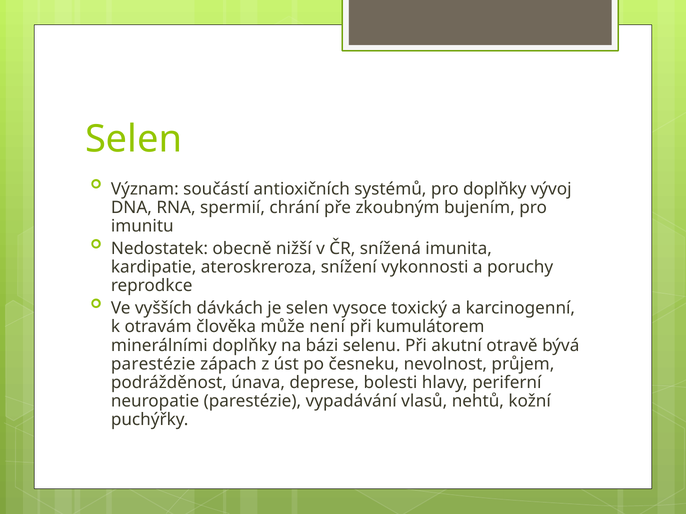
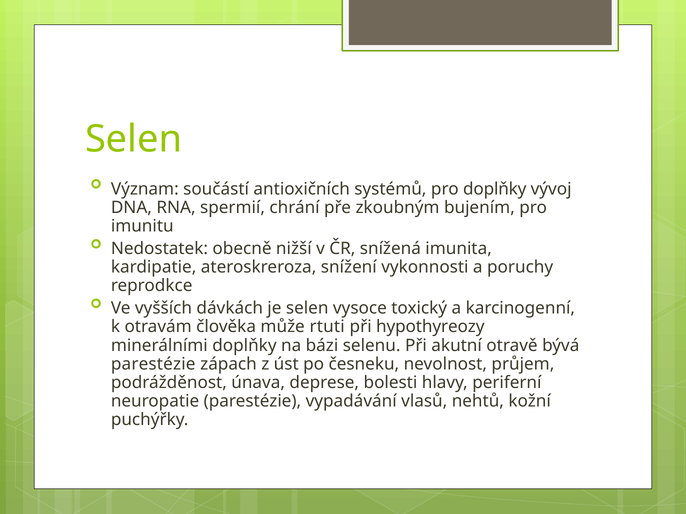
není: není -> rtuti
kumulátorem: kumulátorem -> hypothyreozy
